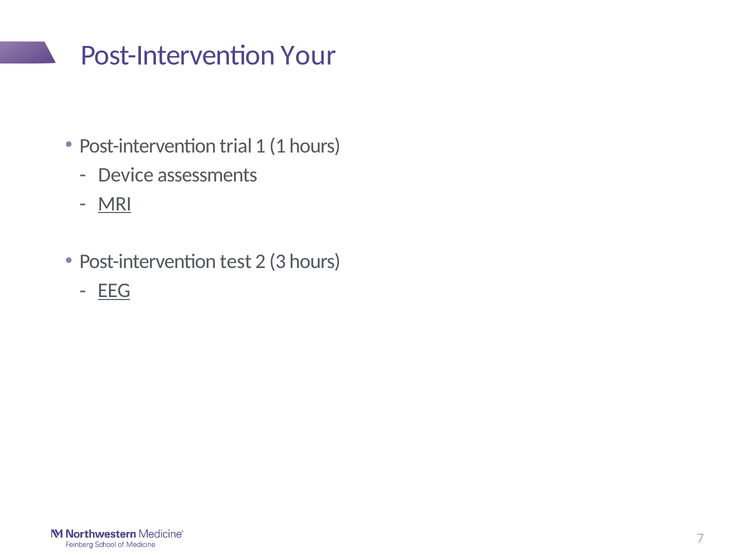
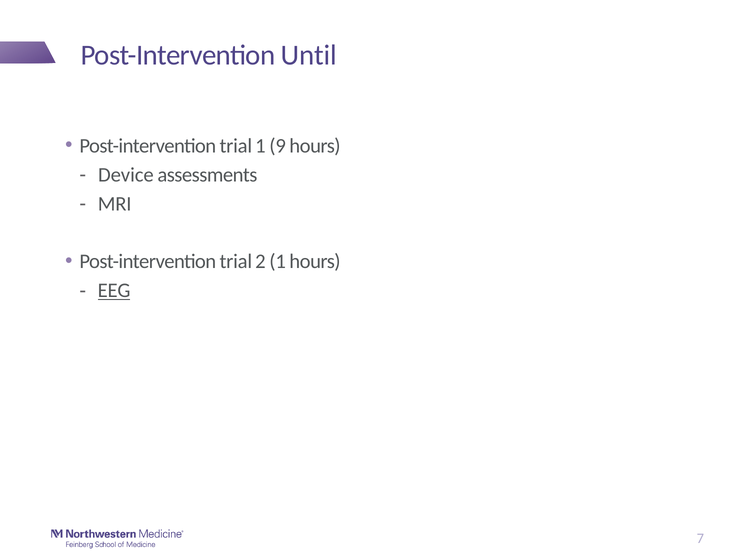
Your: Your -> Until
1 1: 1 -> 9
MRI underline: present -> none
test at (236, 262): test -> trial
2 3: 3 -> 1
